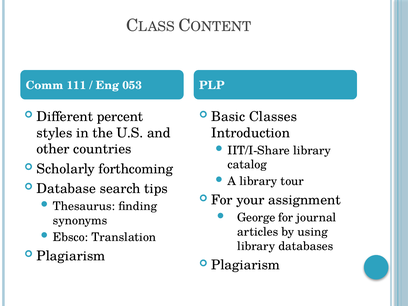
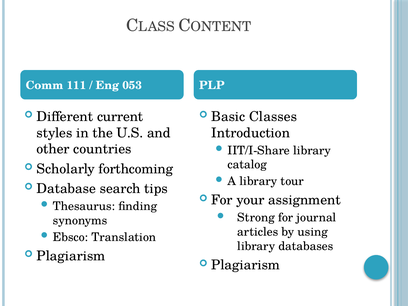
percent: percent -> current
George: George -> Strong
